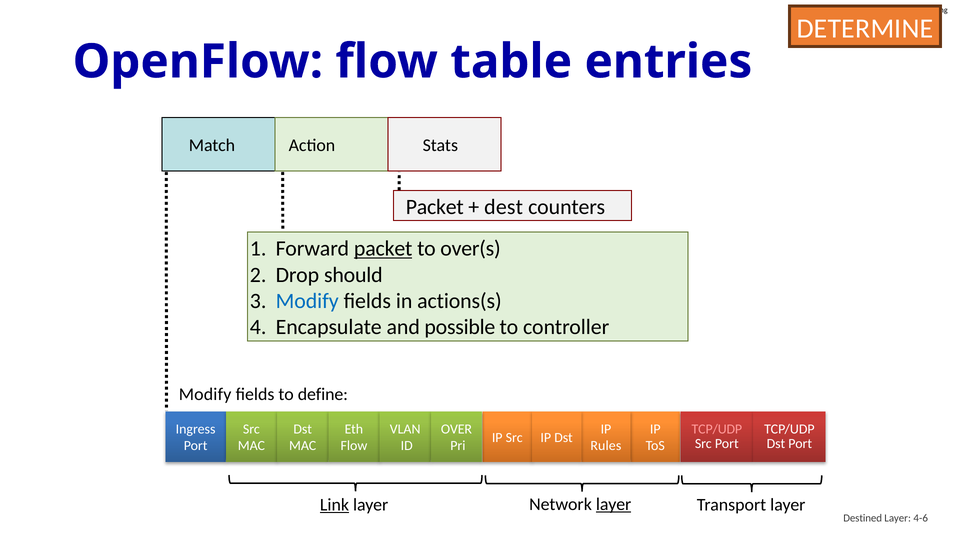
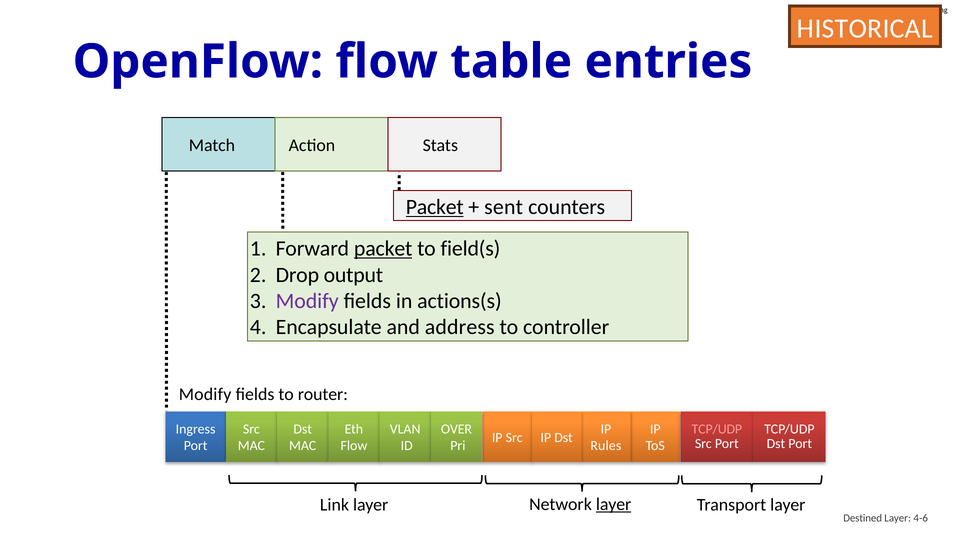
DETERMINE: DETERMINE -> HISTORICAL
Packet at (435, 207) underline: none -> present
dest: dest -> sent
over(s: over(s -> field(s
should: should -> output
Modify at (307, 301) colour: blue -> purple
possible: possible -> address
define: define -> router
Link underline: present -> none
